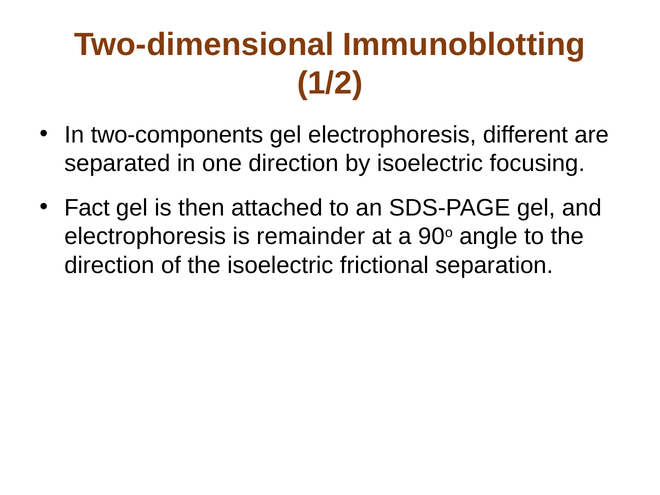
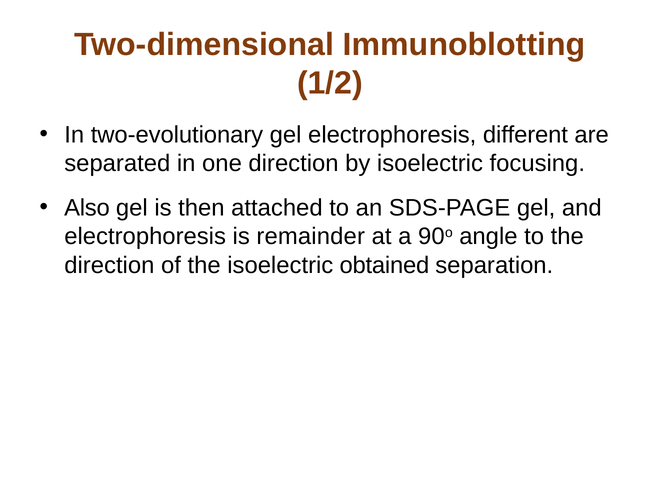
two-components: two-components -> two-evolutionary
Fact: Fact -> Also
frictional: frictional -> obtained
